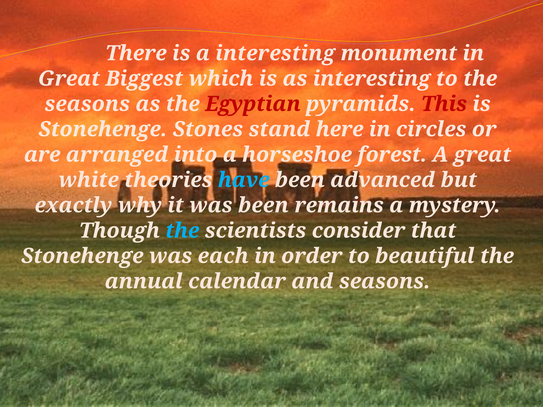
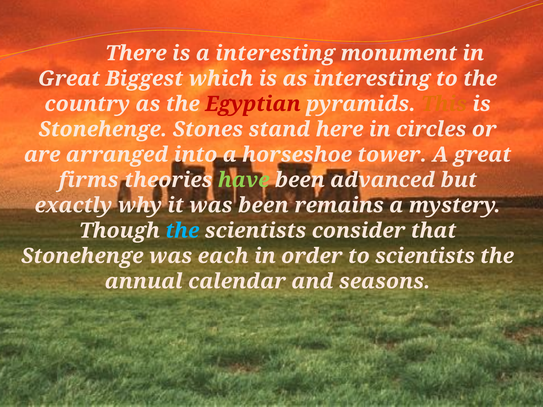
seasons at (87, 104): seasons -> country
This colour: red -> orange
forest: forest -> tower
white: white -> firms
have colour: light blue -> light green
to beautiful: beautiful -> scientists
